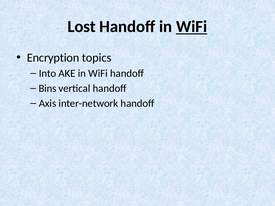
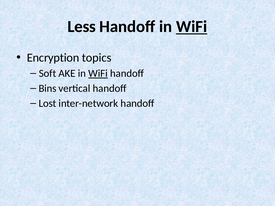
Lost: Lost -> Less
Into: Into -> Soft
WiFi at (98, 73) underline: none -> present
Axis: Axis -> Lost
